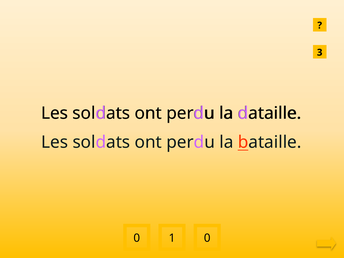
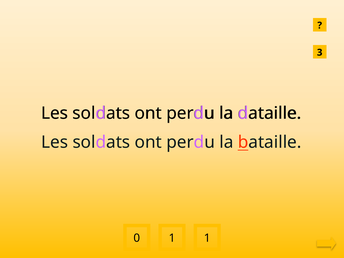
0 0: 0 -> 1
